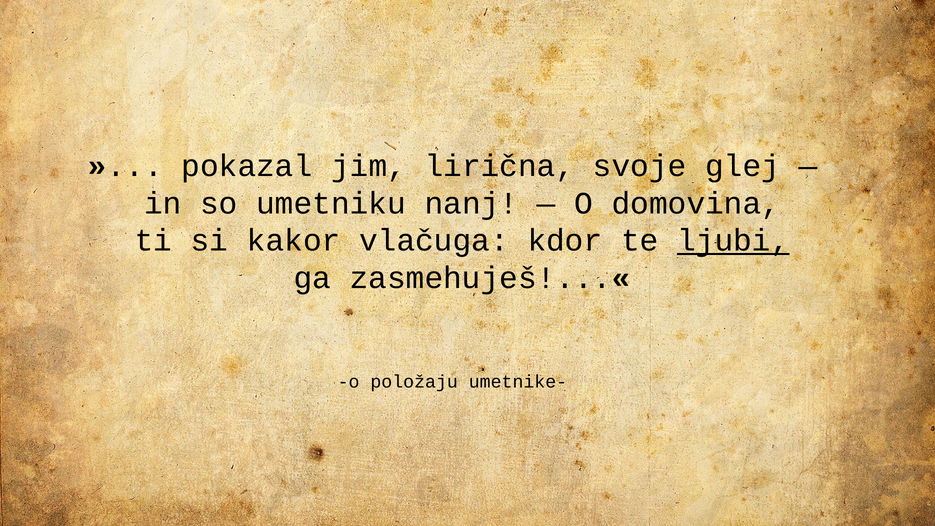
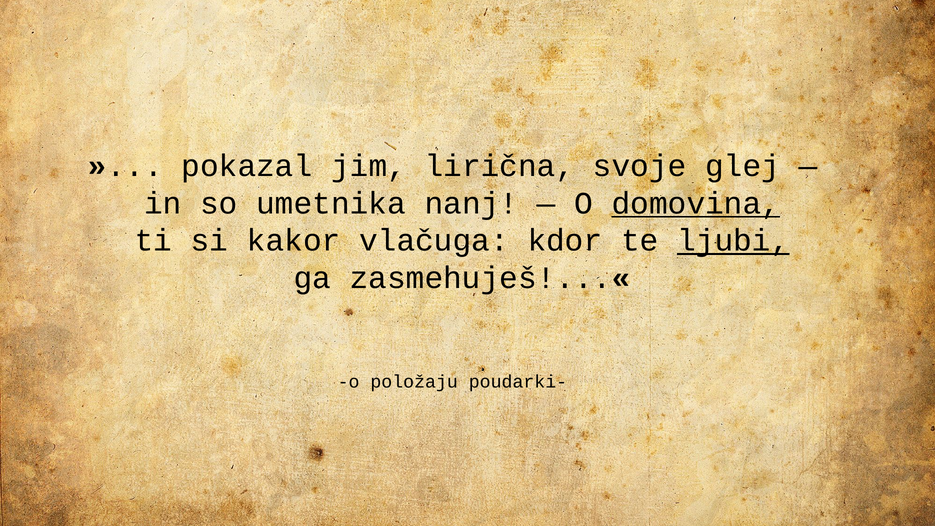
umetniku: umetniku -> umetnika
domovina underline: none -> present
umetnike-: umetnike- -> poudarki-
